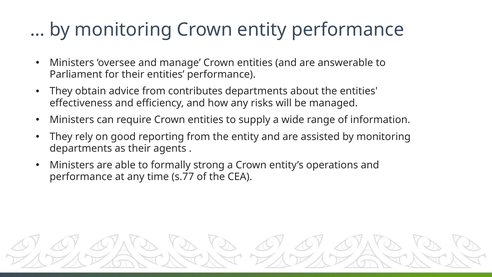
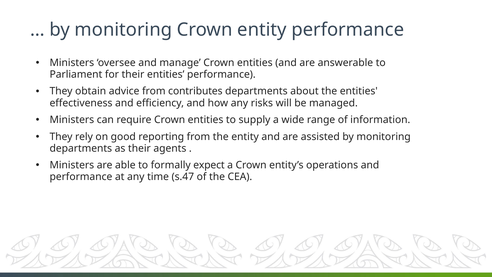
strong: strong -> expect
s.77: s.77 -> s.47
